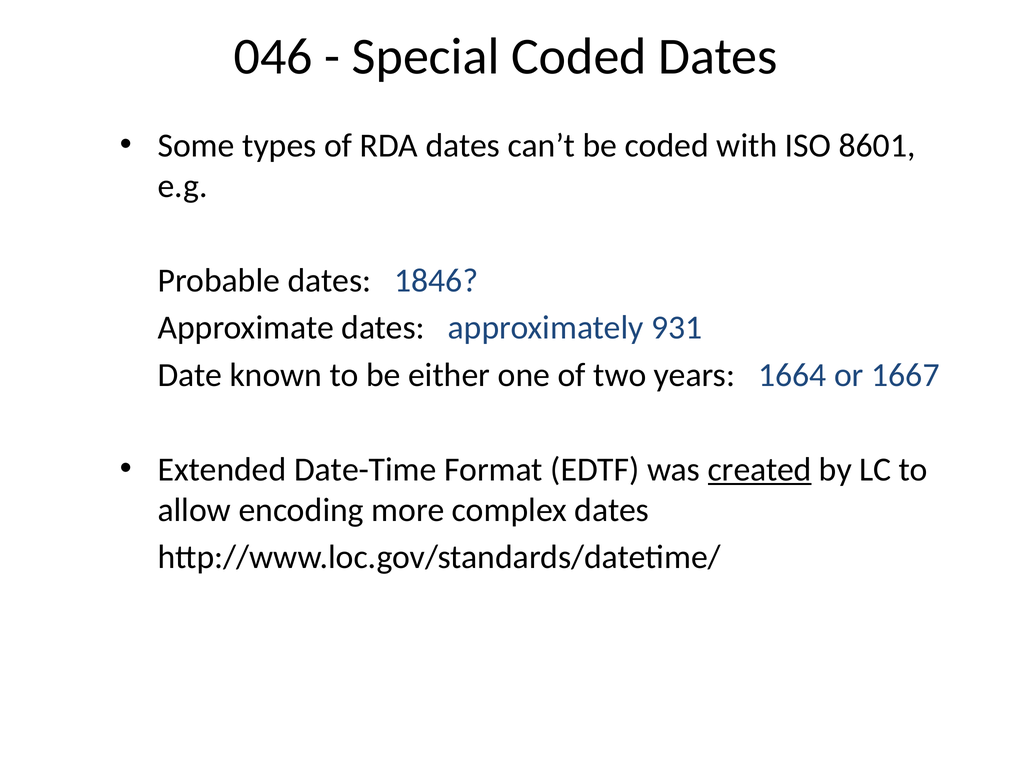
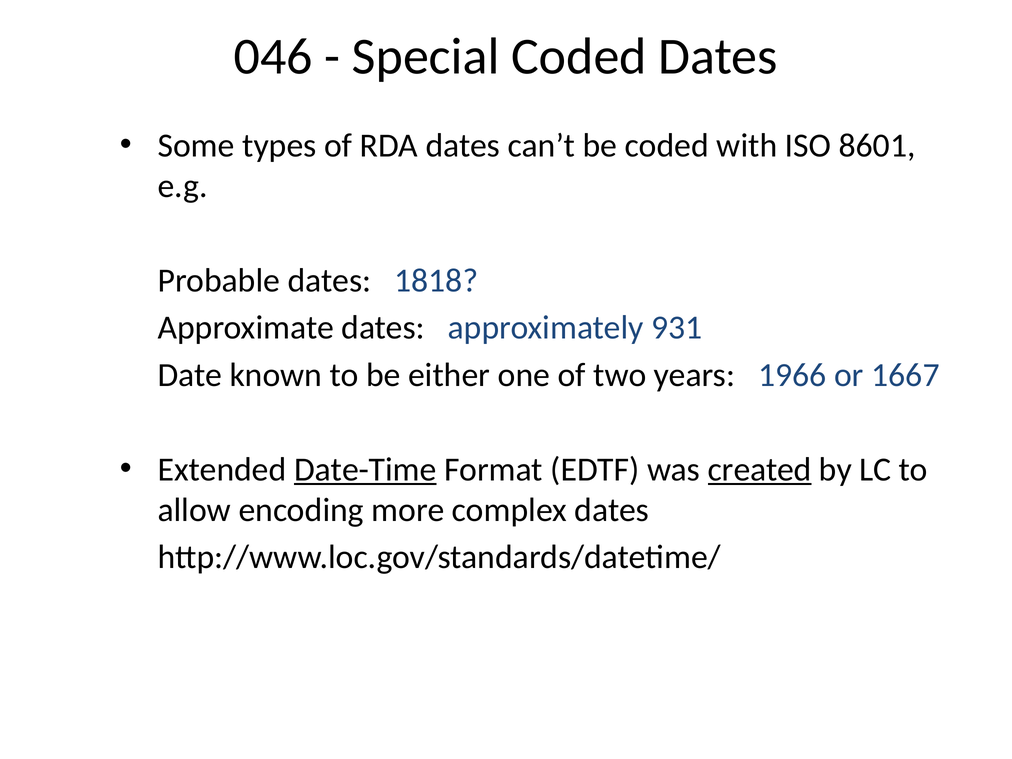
1846: 1846 -> 1818
1664: 1664 -> 1966
Date-Time underline: none -> present
